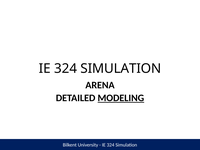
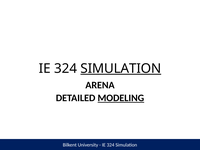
SIMULATION at (121, 68) underline: none -> present
